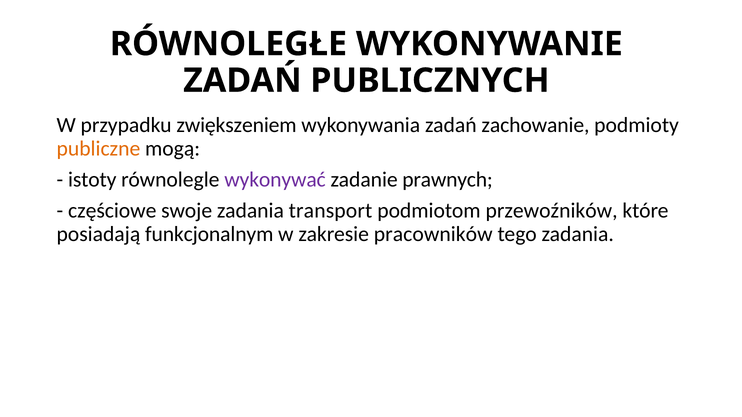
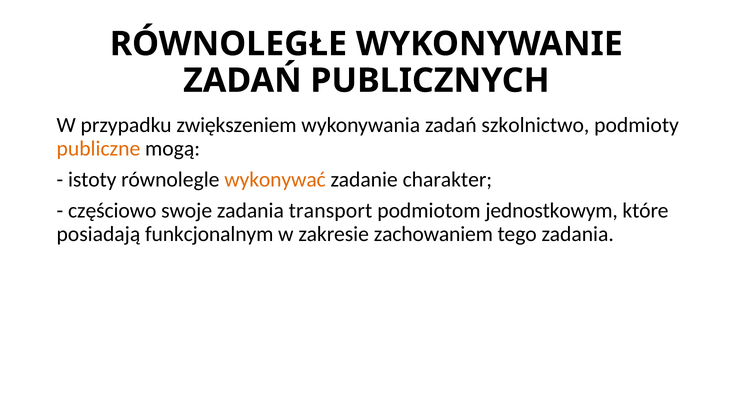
zachowanie: zachowanie -> szkolnictwo
wykonywać colour: purple -> orange
prawnych: prawnych -> charakter
częściowe: częściowe -> częściowo
przewoźników: przewoźników -> jednostkowym
pracowników: pracowników -> zachowaniem
